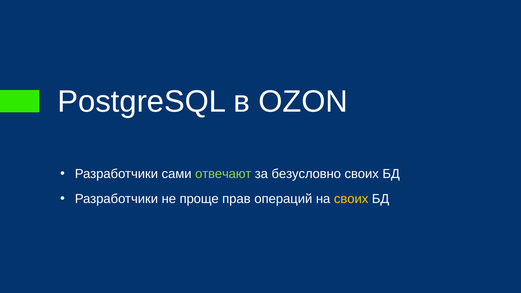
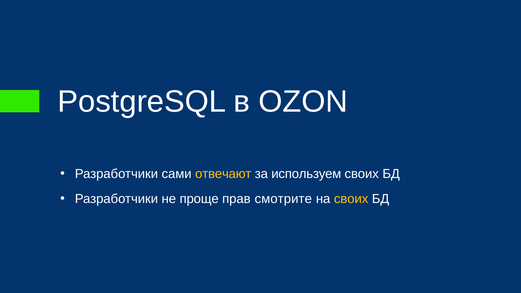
отвечают colour: light green -> yellow
безусловно: безусловно -> используем
операций: операций -> смотрите
